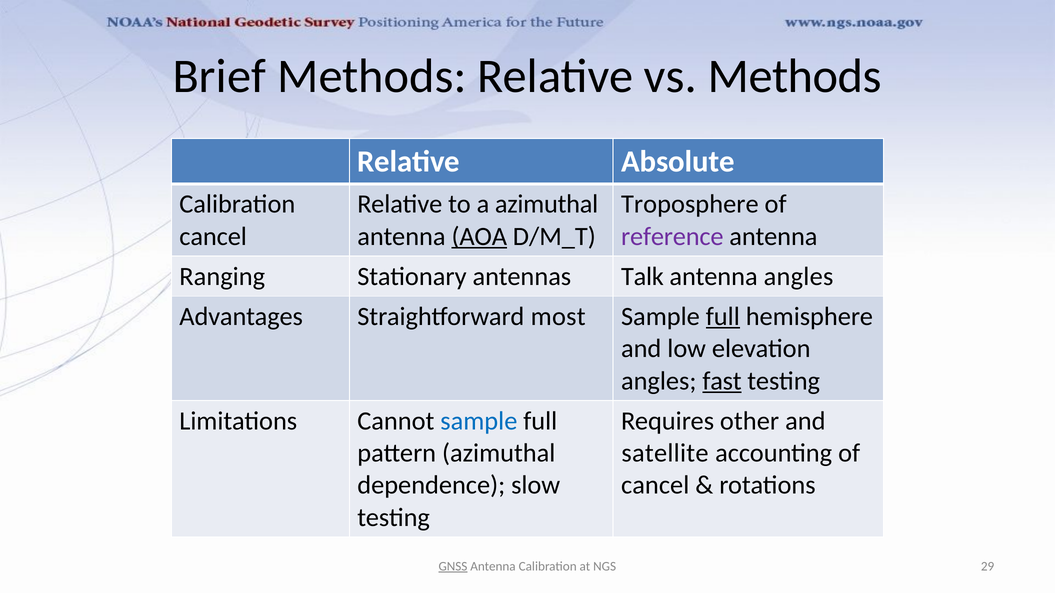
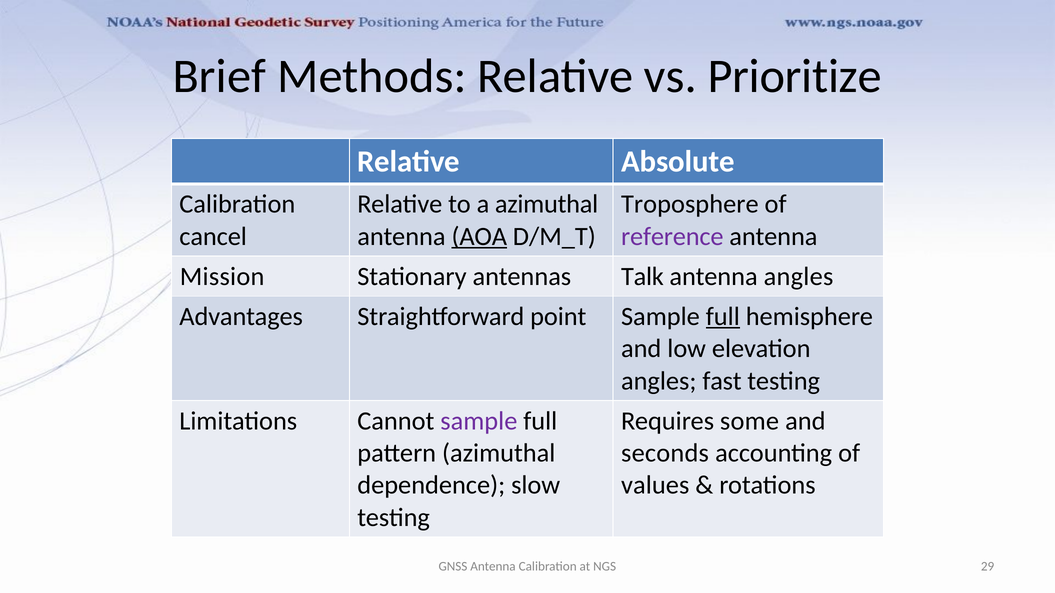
vs Methods: Methods -> Prioritize
Ranging: Ranging -> Mission
most: most -> point
fast underline: present -> none
sample at (479, 421) colour: blue -> purple
other: other -> some
satellite: satellite -> seconds
cancel at (655, 486): cancel -> values
GNSS underline: present -> none
